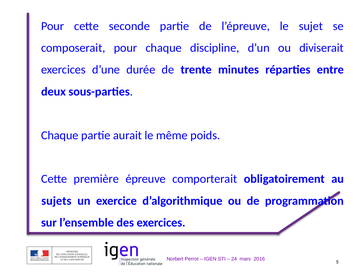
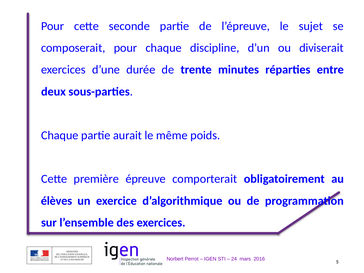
sujets: sujets -> élèves
